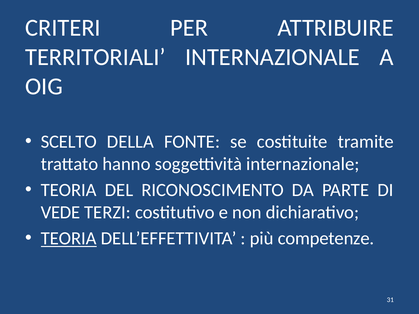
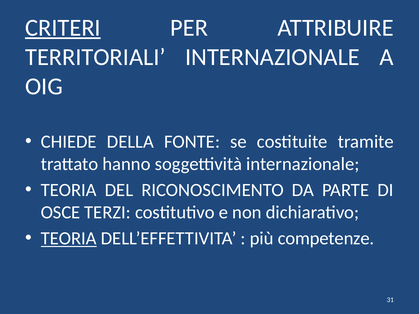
CRITERI underline: none -> present
SCELTO: SCELTO -> CHIEDE
VEDE: VEDE -> OSCE
